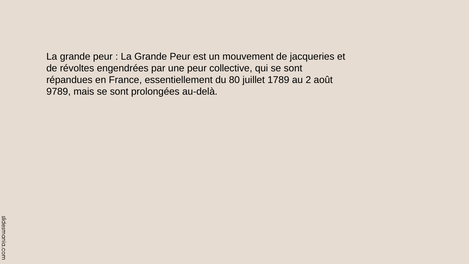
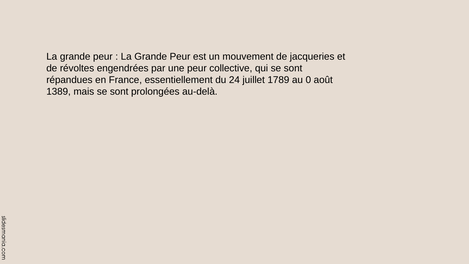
80: 80 -> 24
2: 2 -> 0
9789: 9789 -> 1389
